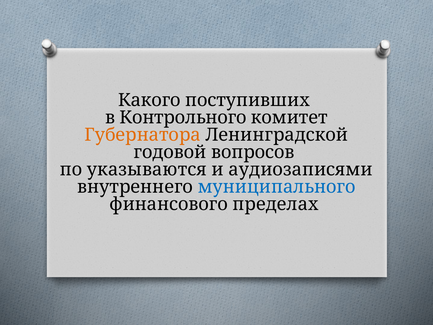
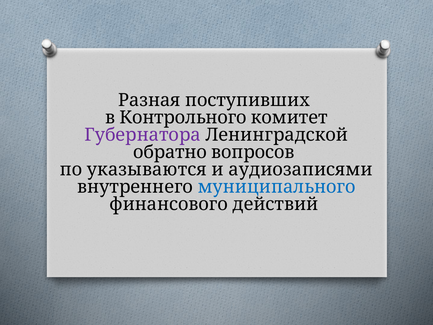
Какого: Какого -> Разная
Губернатора colour: orange -> purple
годовой: годовой -> обратно
пределах: пределах -> действий
